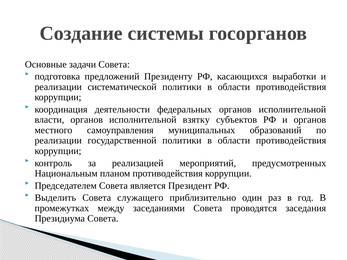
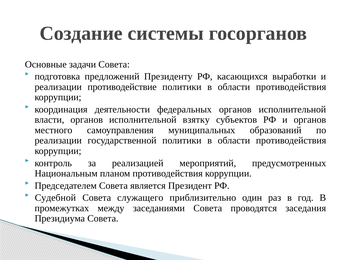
систематической: систематической -> противодействие
Выделить: Выделить -> Судебной
